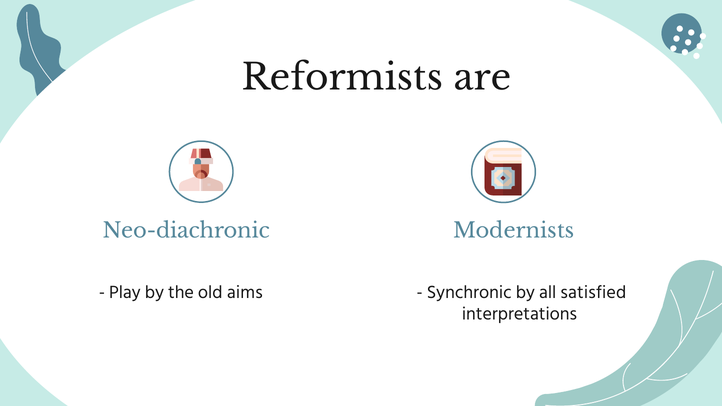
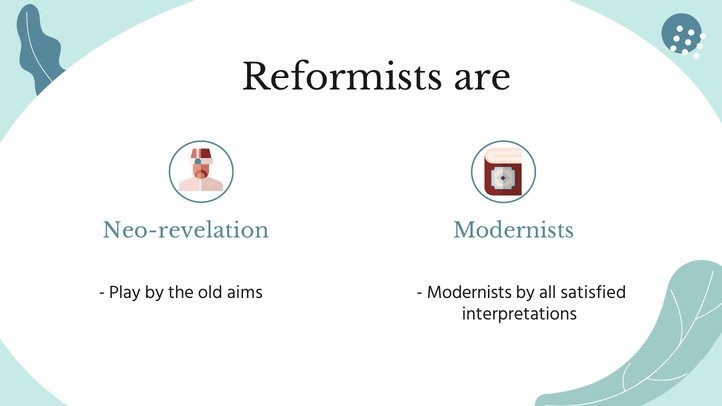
Neo-diachronic: Neo-diachronic -> Neo-revelation
Synchronic at (469, 292): Synchronic -> Modernists
